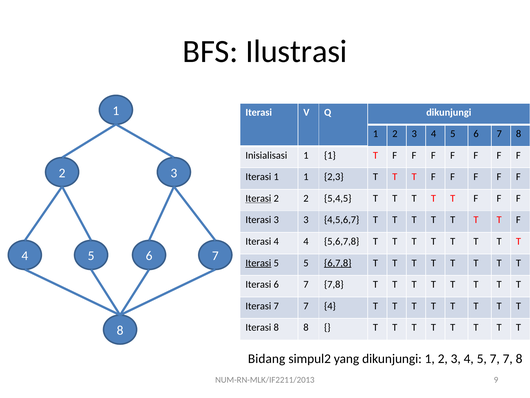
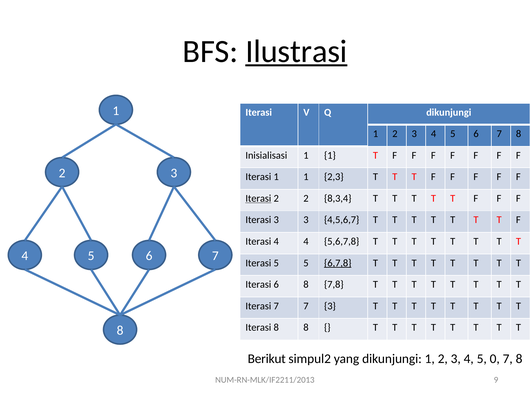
Ilustrasi underline: none -> present
5,4,5: 5,4,5 -> 8,3,4
Iterasi at (258, 263) underline: present -> none
Iterasi 6 7: 7 -> 8
7 4: 4 -> 3
Bidang: Bidang -> Berikut
5 7: 7 -> 0
